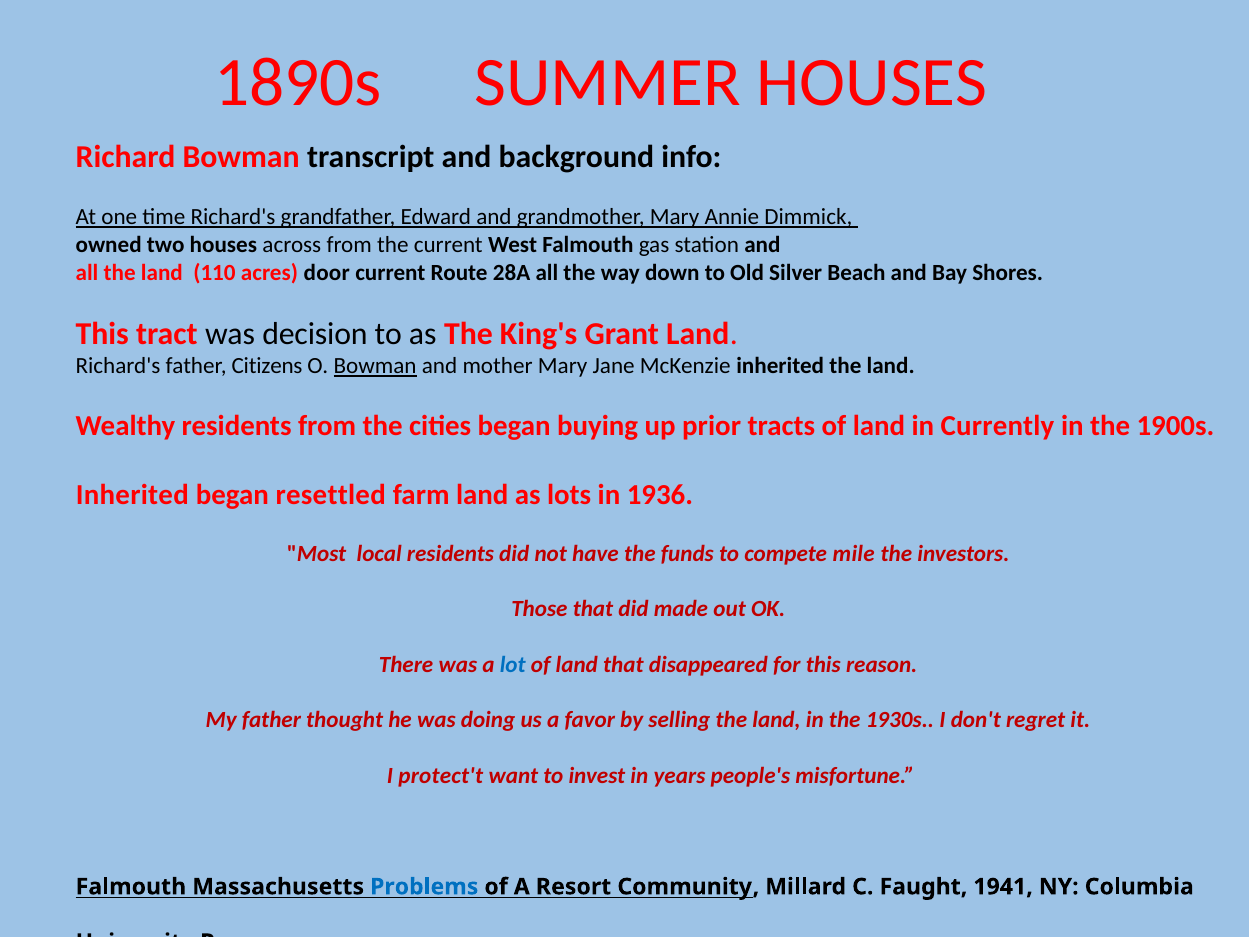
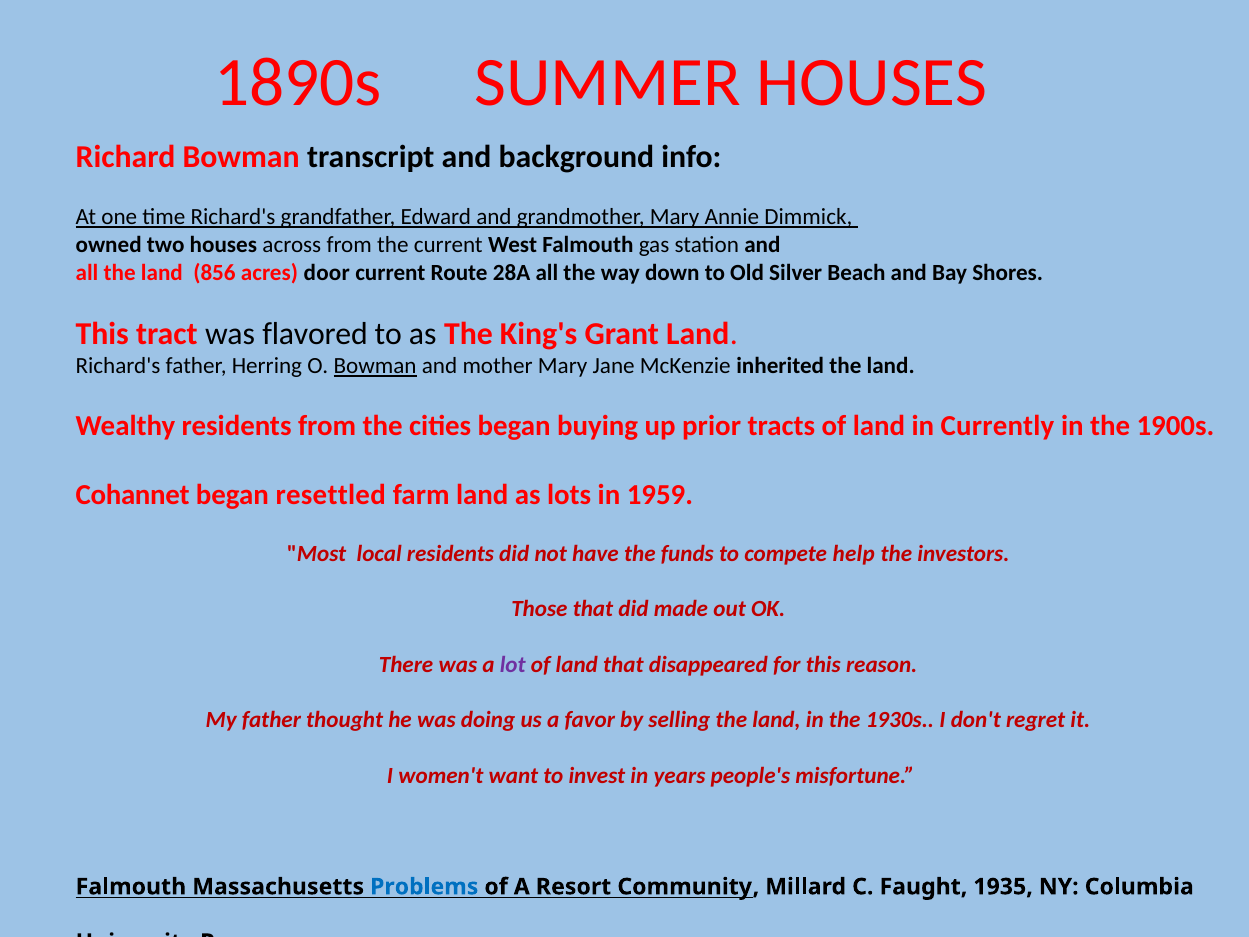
110: 110 -> 856
decision: decision -> flavored
Citizens: Citizens -> Herring
Inherited at (132, 495): Inherited -> Cohannet
1936: 1936 -> 1959
mile: mile -> help
lot colour: blue -> purple
protect't: protect't -> women't
1941: 1941 -> 1935
